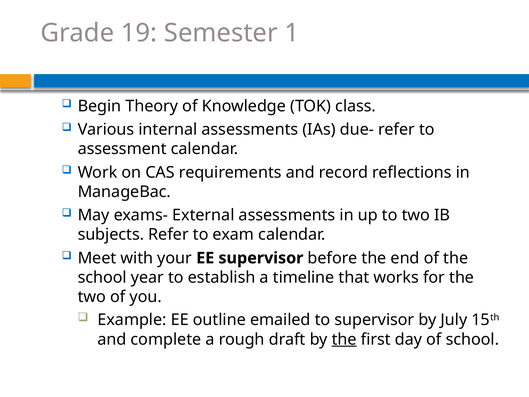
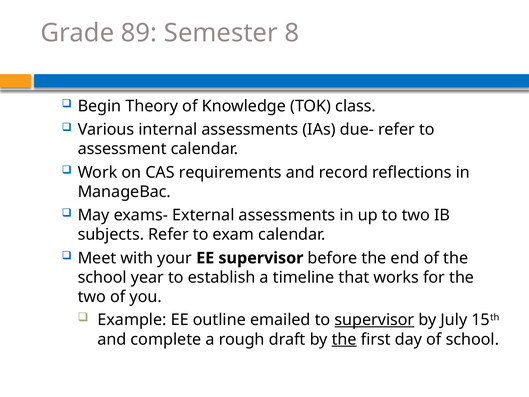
19: 19 -> 89
1: 1 -> 8
supervisor at (374, 320) underline: none -> present
